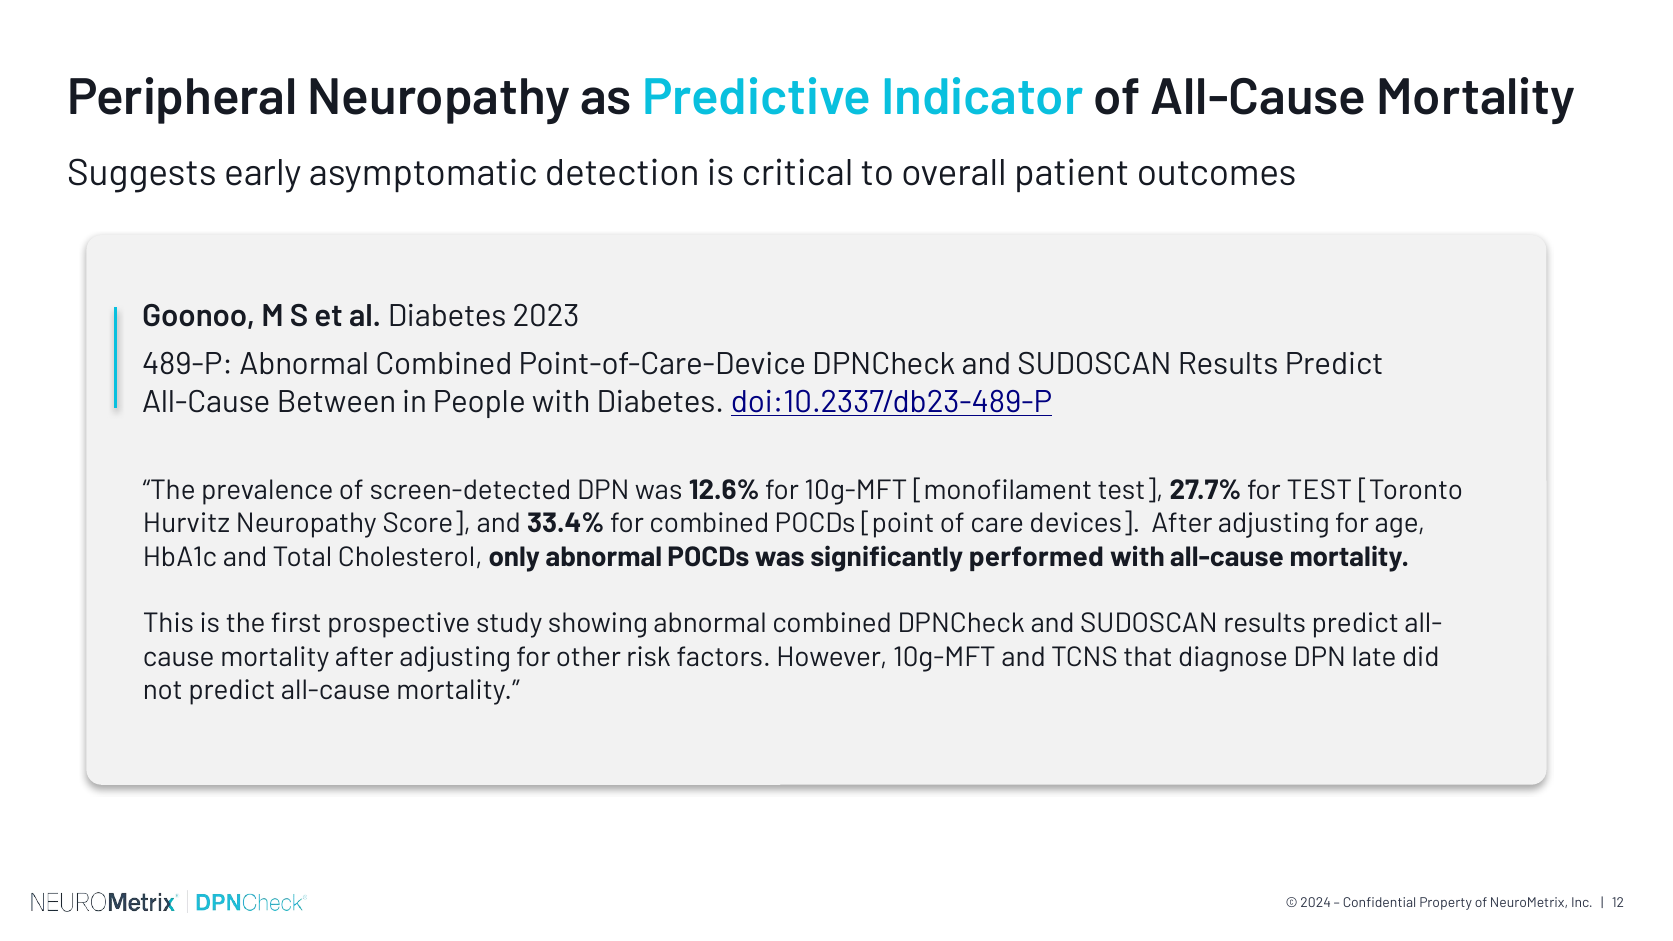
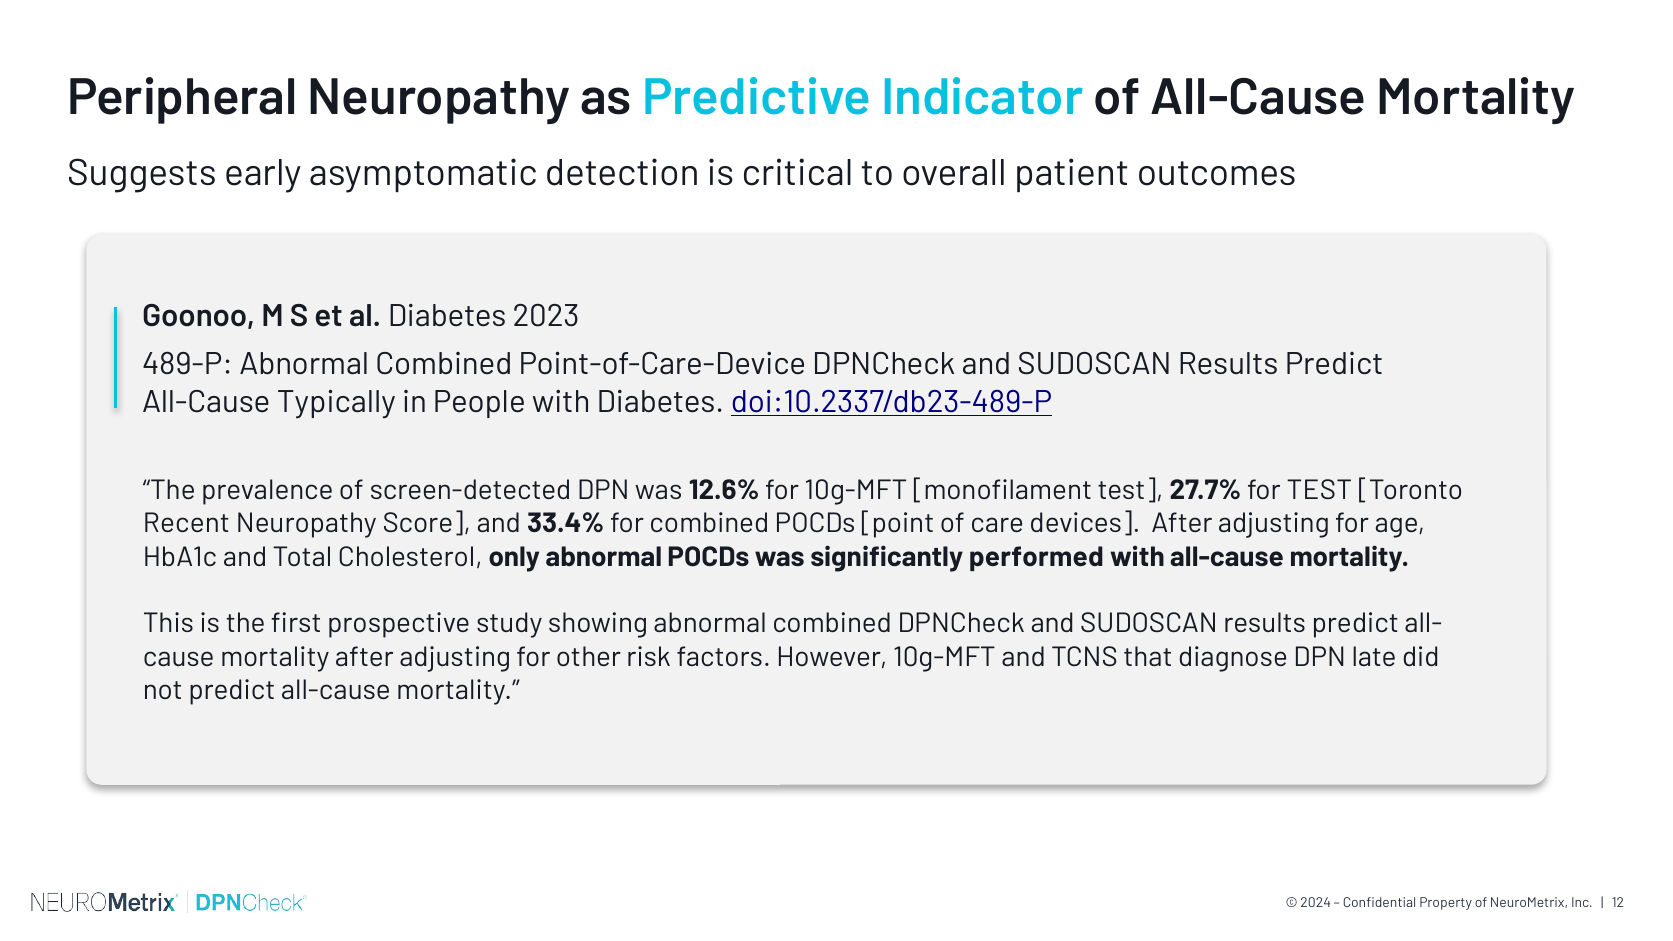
Between: Between -> Typically
Hurvitz: Hurvitz -> Recent
